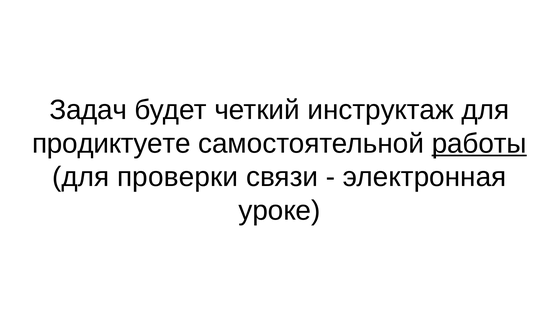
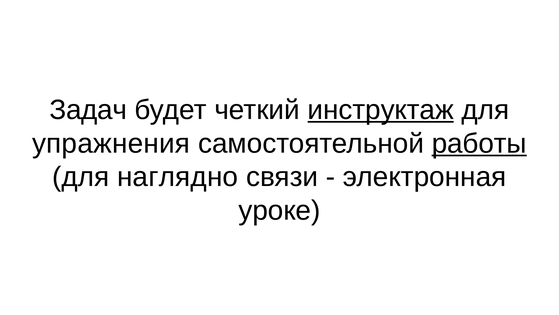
инструктаж underline: none -> present
продиктуете: продиктуете -> упражнения
проверки: проверки -> наглядно
